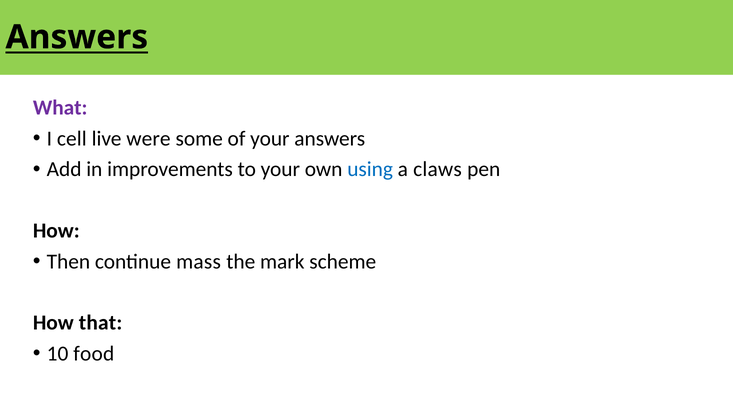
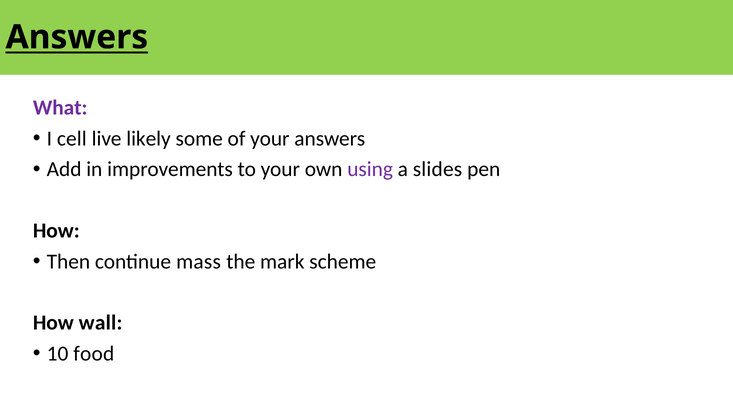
were: were -> likely
using colour: blue -> purple
claws: claws -> slides
that: that -> wall
